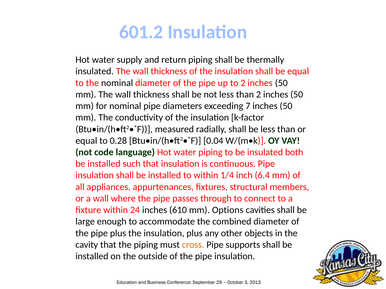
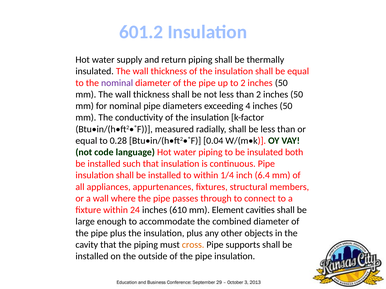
nominal at (117, 83) colour: black -> purple
7: 7 -> 4
Options: Options -> Element
